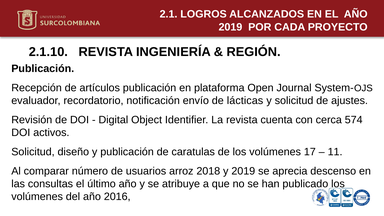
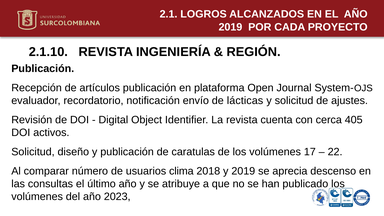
574: 574 -> 405
11: 11 -> 22
arroz: arroz -> clima
2016: 2016 -> 2023
